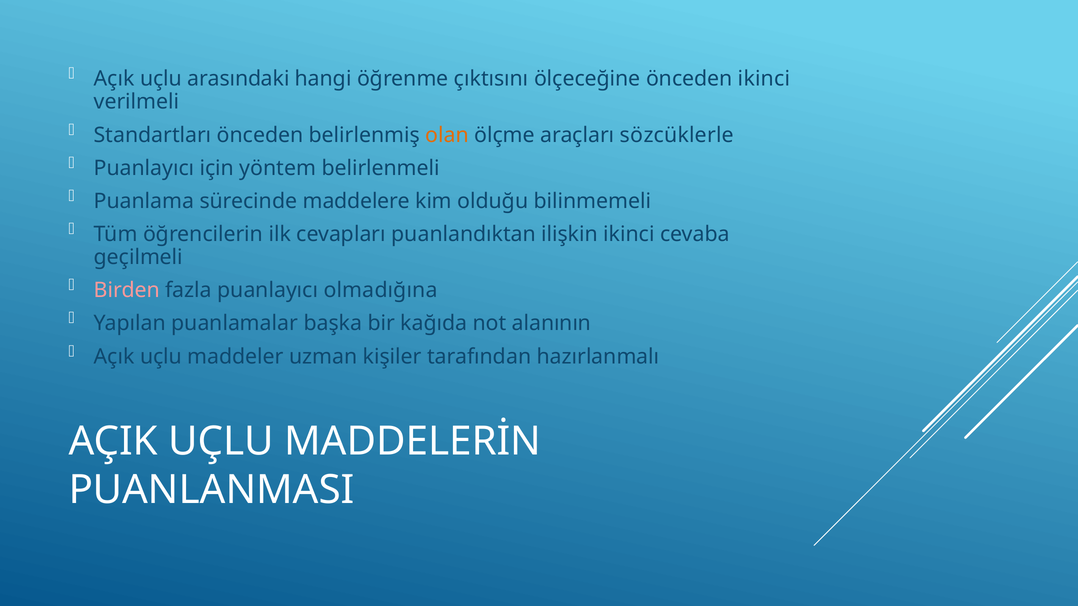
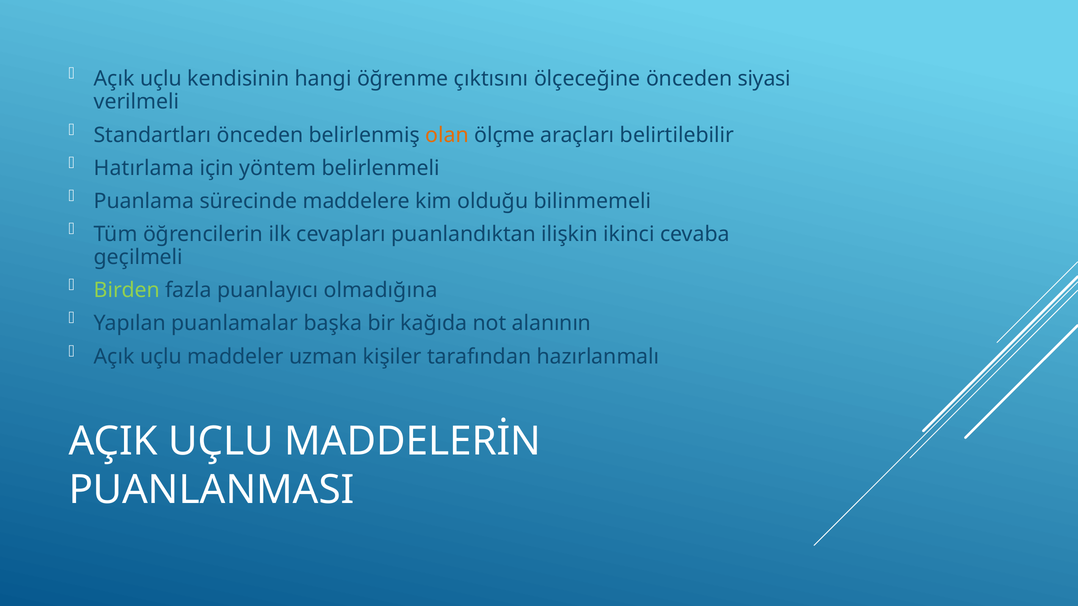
arasındaki: arasındaki -> kendisinin
önceden ikinci: ikinci -> siyasi
sözcüklerle: sözcüklerle -> belirtilebilir
Puanlayıcı at (144, 168): Puanlayıcı -> Hatırlama
Birden colour: pink -> light green
